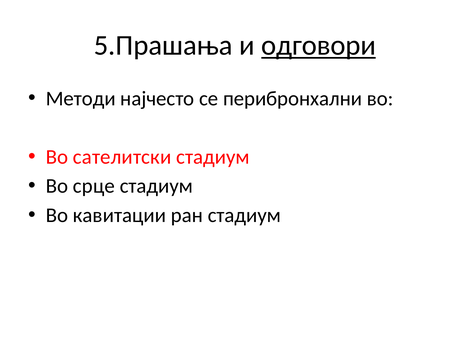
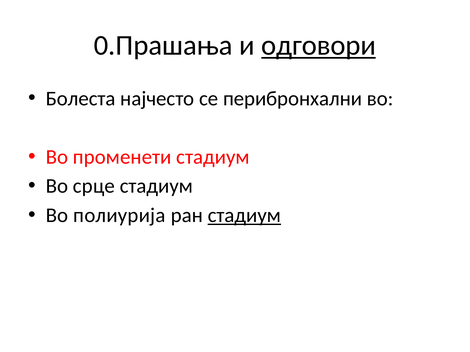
5.Прашања: 5.Прашања -> 0.Прашања
Методи: Методи -> Болеста
сателитски: сателитски -> променети
кавитации: кавитации -> полиурија
стадиум at (244, 216) underline: none -> present
